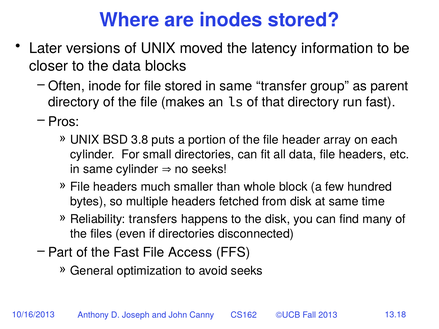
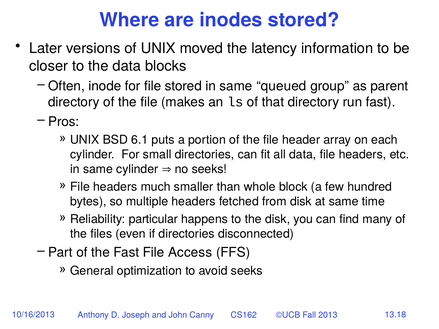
transfer: transfer -> queued
3.8: 3.8 -> 6.1
transfers: transfers -> particular
